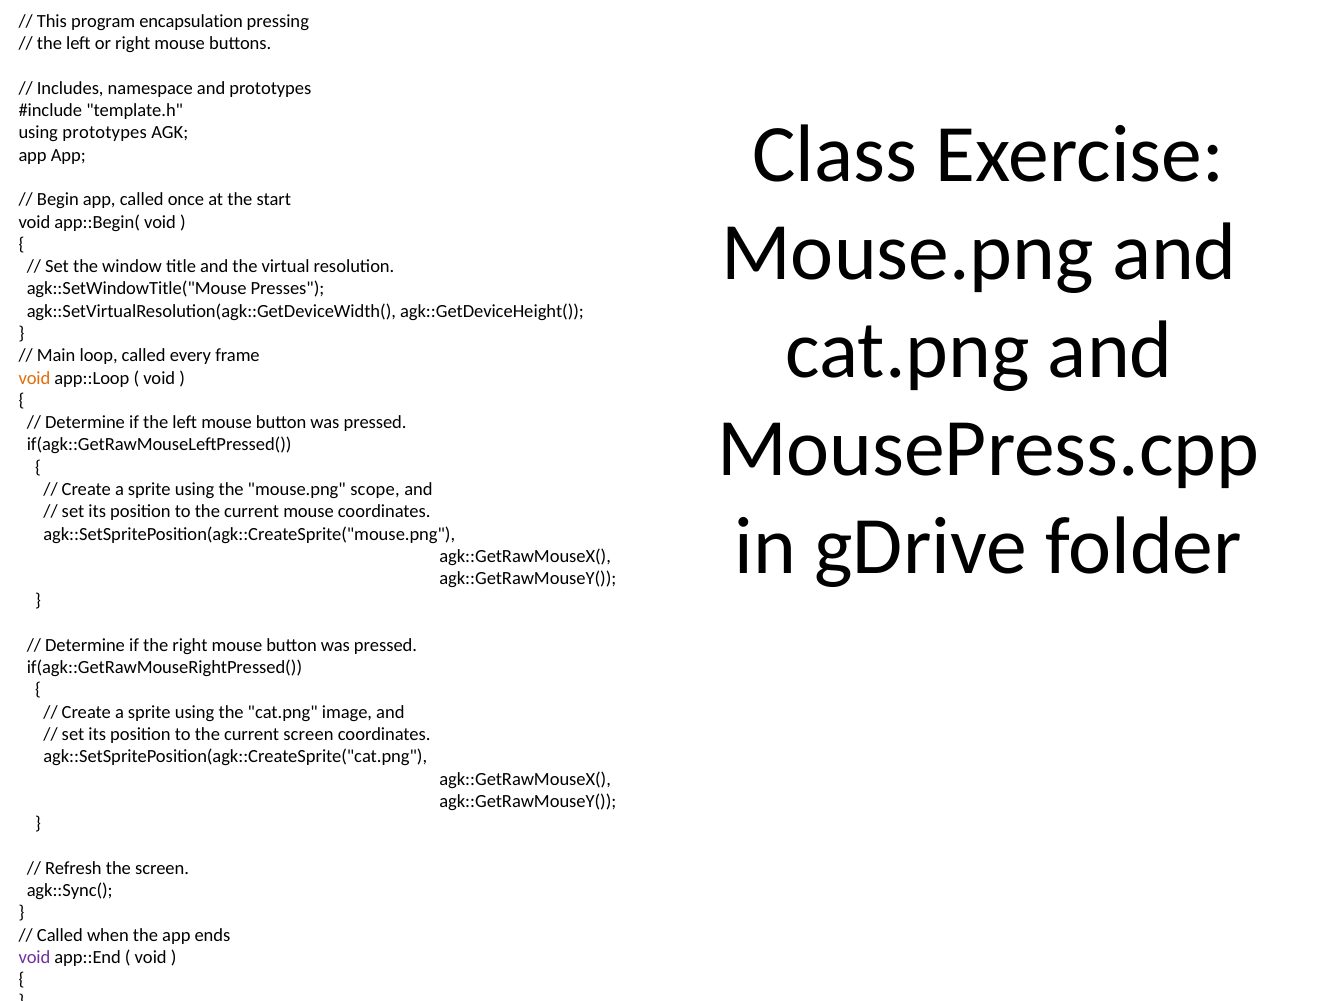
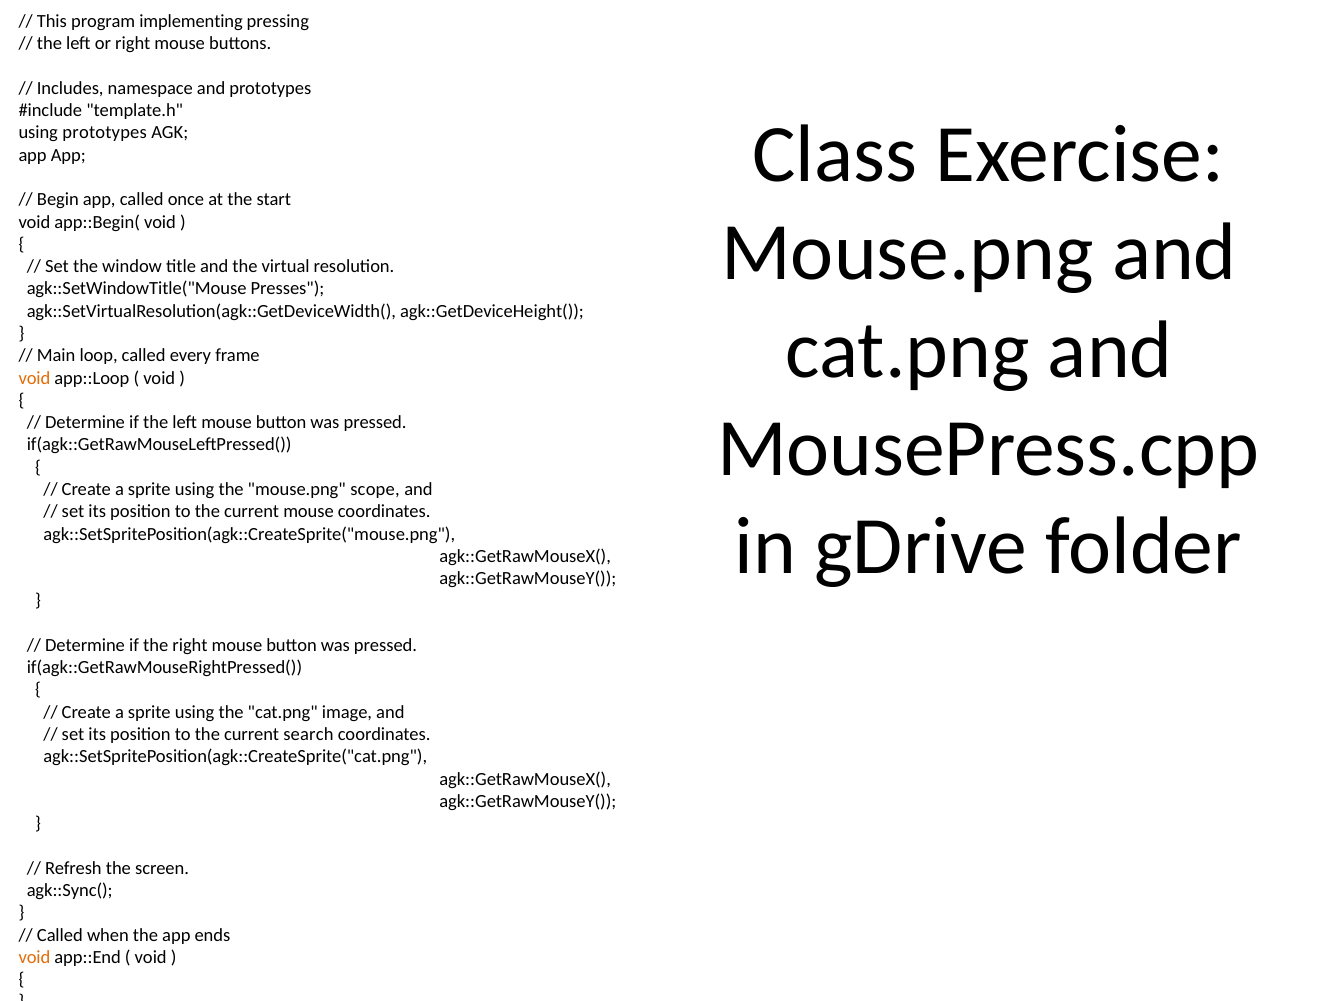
encapsulation: encapsulation -> implementing
current screen: screen -> search
void at (34, 957) colour: purple -> orange
